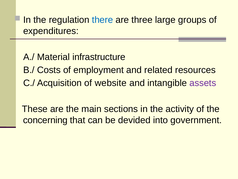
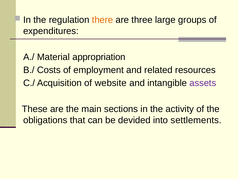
there colour: blue -> orange
infrastructure: infrastructure -> appropriation
concerning: concerning -> obligations
government: government -> settlements
